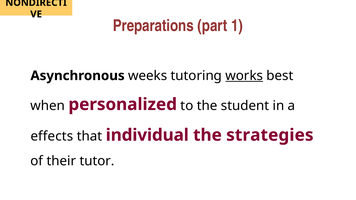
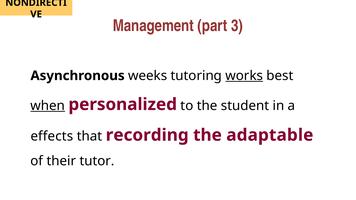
Preparations: Preparations -> Management
1: 1 -> 3
when underline: none -> present
individual: individual -> recording
strategies: strategies -> adaptable
